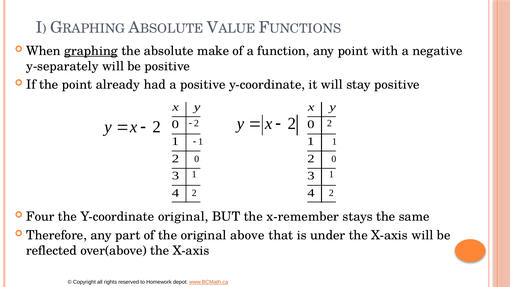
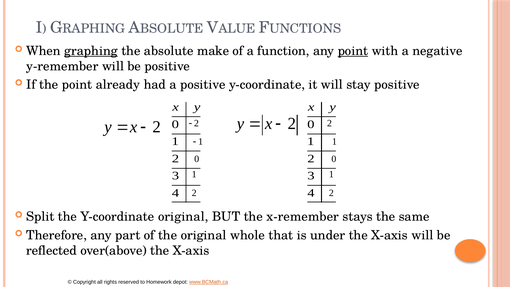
point at (353, 51) underline: none -> present
y-separately: y-separately -> y-remember
Four: Four -> Split
above: above -> whole
